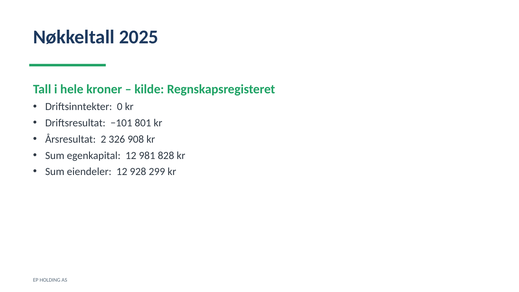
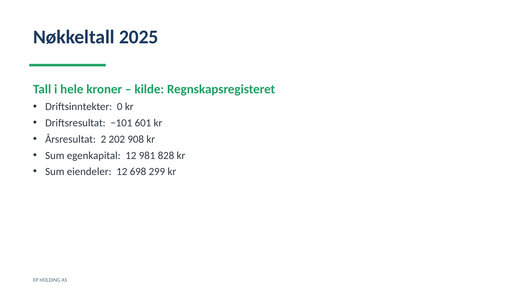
801: 801 -> 601
326: 326 -> 202
928: 928 -> 698
